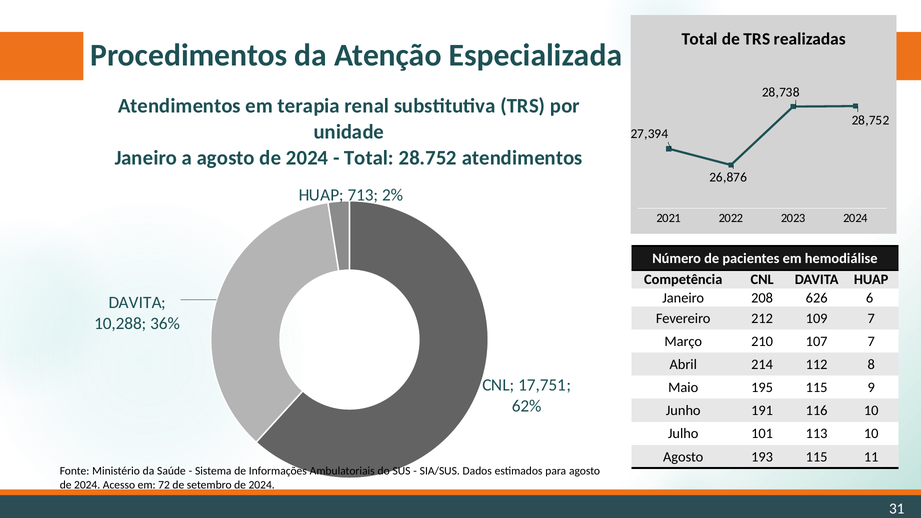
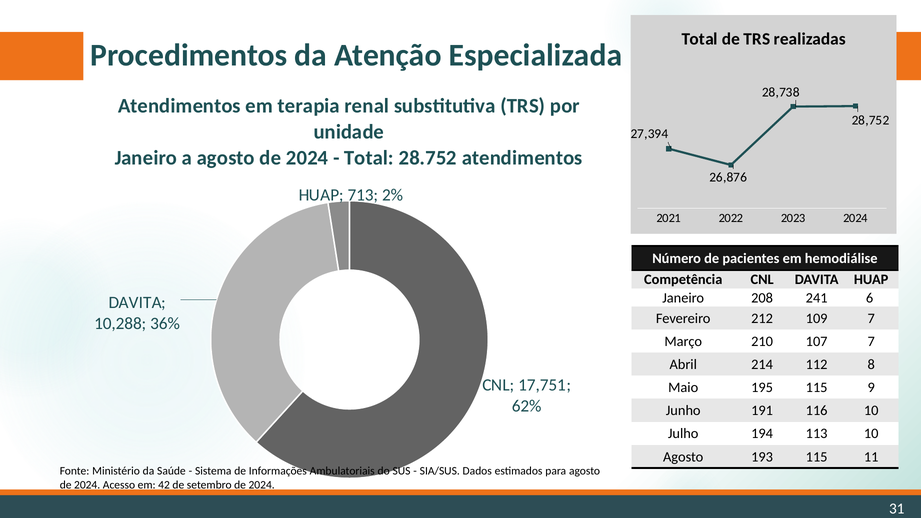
626: 626 -> 241
101: 101 -> 194
72: 72 -> 42
